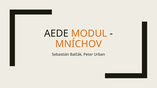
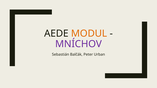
MNÍCHOV colour: orange -> purple
